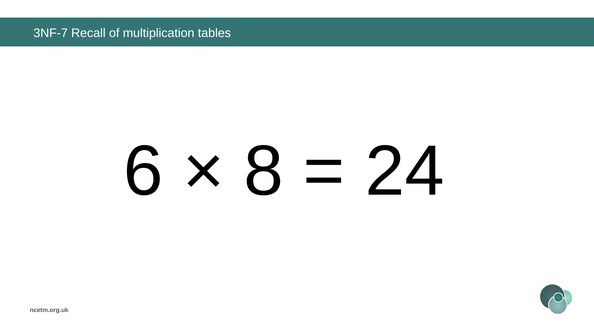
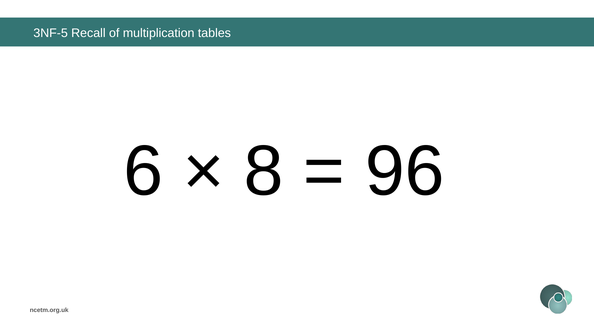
3NF-7: 3NF-7 -> 3NF-5
24: 24 -> 96
